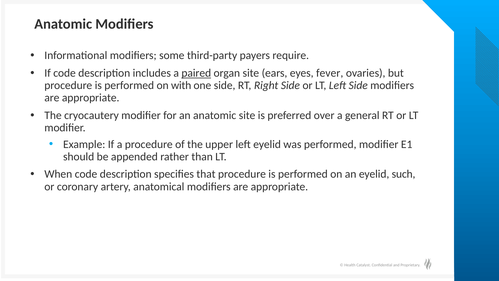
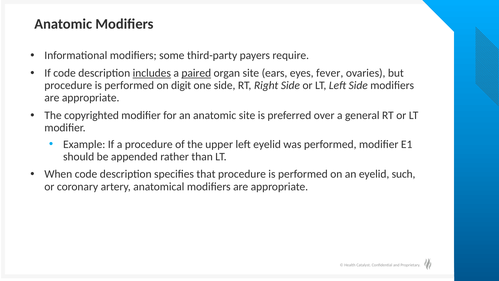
includes underline: none -> present
with: with -> digit
cryocautery: cryocautery -> copyrighted
